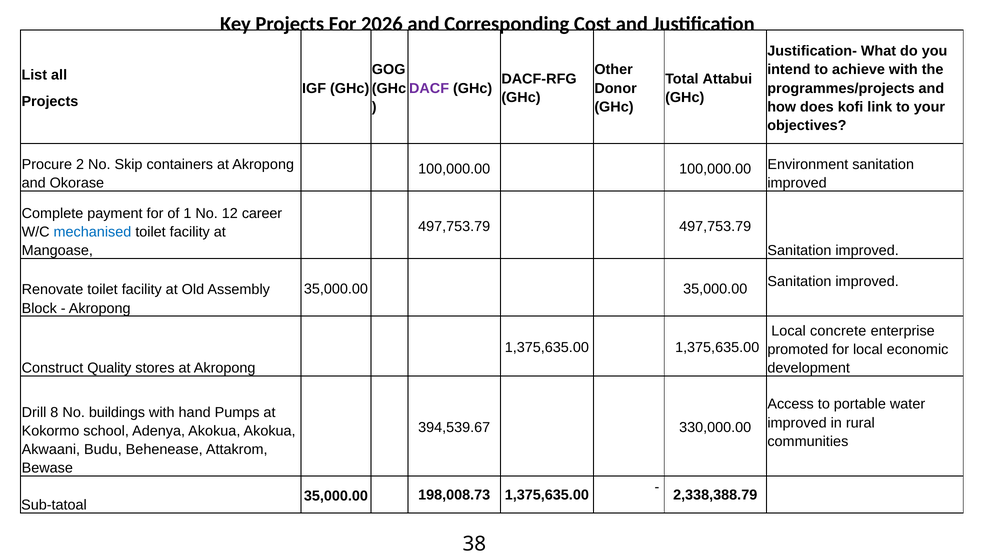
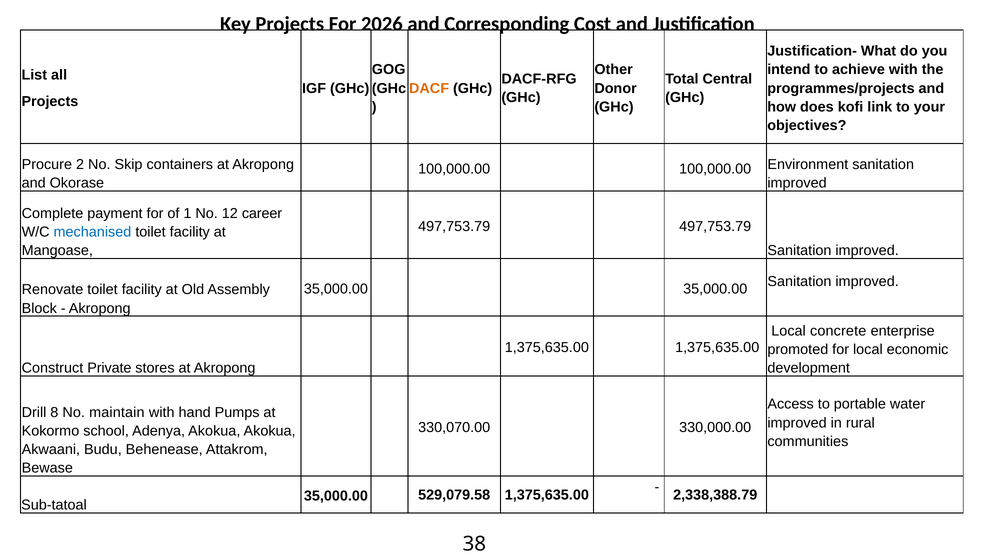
Attabui: Attabui -> Central
DACF colour: purple -> orange
Quality: Quality -> Private
buildings: buildings -> maintain
394,539.67: 394,539.67 -> 330,070.00
198,008.73: 198,008.73 -> 529,079.58
